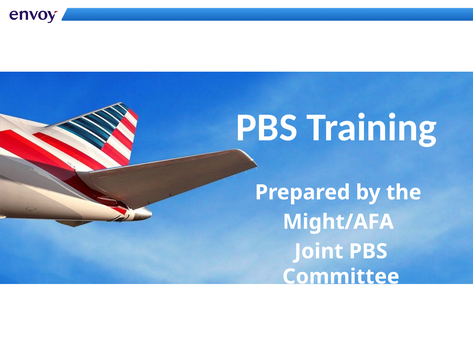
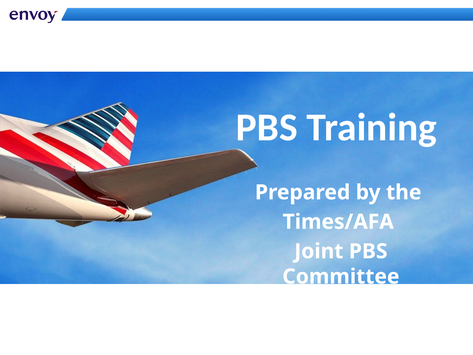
Might/AFA: Might/AFA -> Times/AFA
